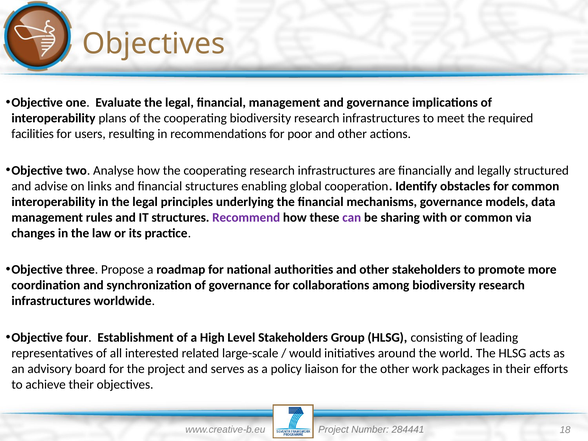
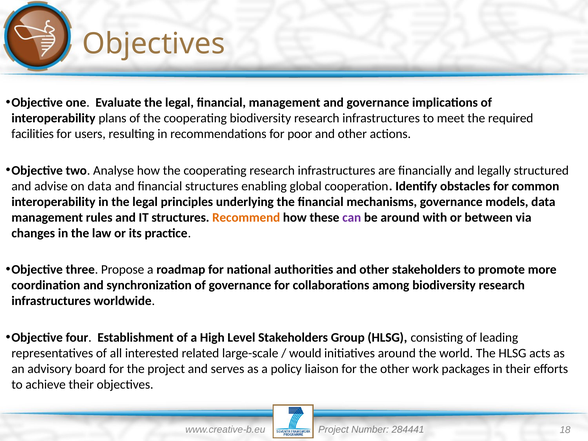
on links: links -> data
Recommend colour: purple -> orange
be sharing: sharing -> around
or common: common -> between
